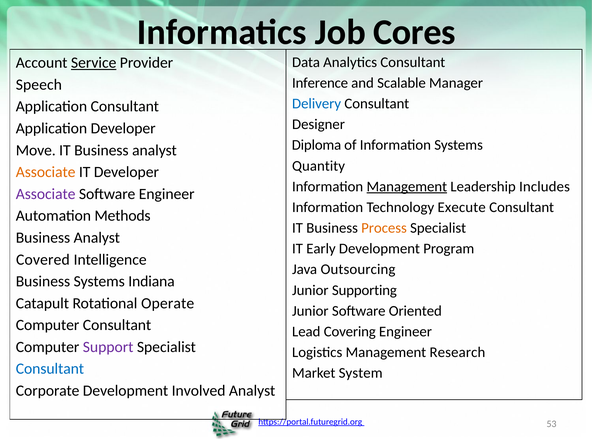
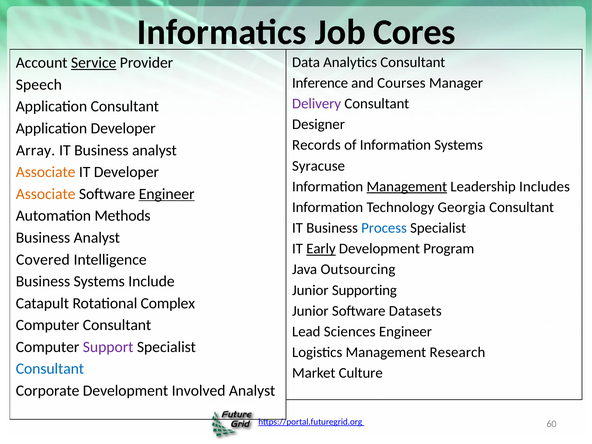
Scalable: Scalable -> Courses
Delivery colour: blue -> purple
Diploma: Diploma -> Records
Move: Move -> Array
Quantity: Quantity -> Syracuse
Associate at (46, 194) colour: purple -> orange
Engineer at (167, 194) underline: none -> present
Execute: Execute -> Georgia
Process colour: orange -> blue
Early underline: none -> present
Indiana: Indiana -> Include
Operate: Operate -> Complex
Oriented: Oriented -> Datasets
Covering: Covering -> Sciences
System: System -> Culture
53: 53 -> 60
